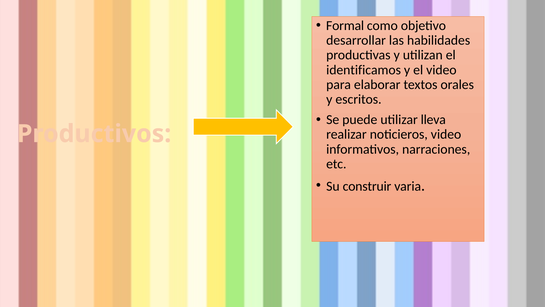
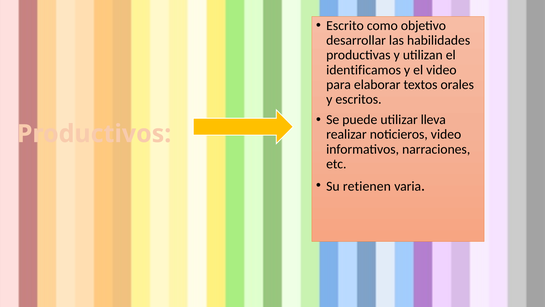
Formal: Formal -> Escrito
construir: construir -> retienen
